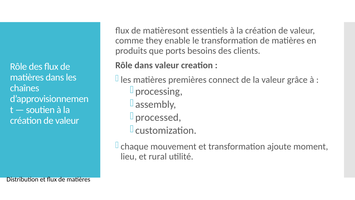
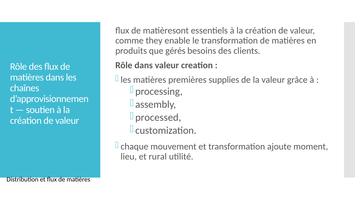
ports: ports -> gérés
connect: connect -> supplies
